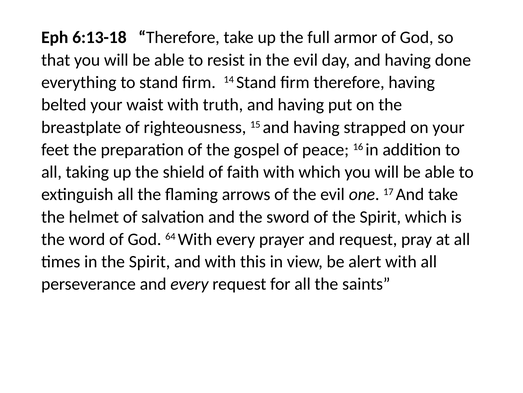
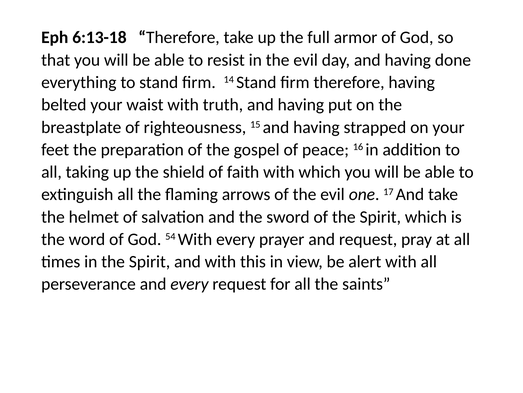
64: 64 -> 54
